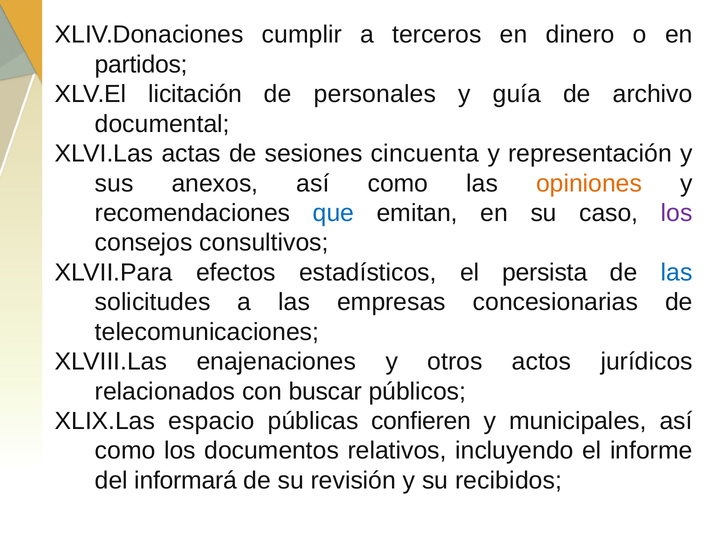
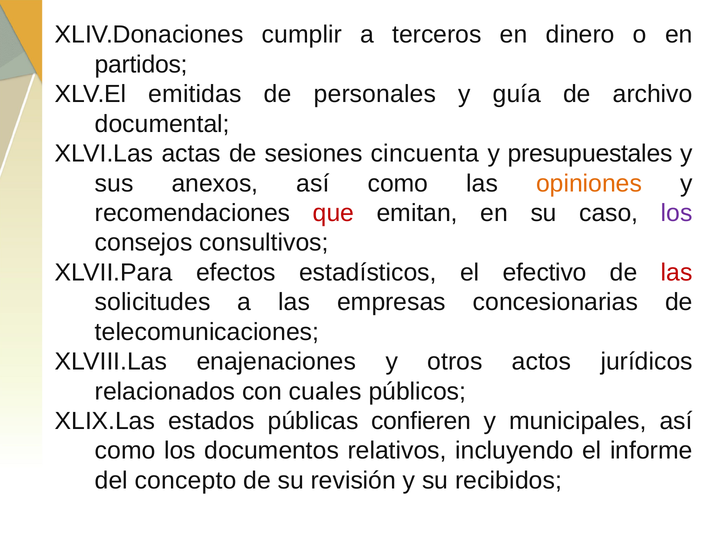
licitación: licitación -> emitidas
representación: representación -> presupuestales
que colour: blue -> red
persista: persista -> efectivo
las at (677, 273) colour: blue -> red
buscar: buscar -> cuales
espacio: espacio -> estados
informará: informará -> concepto
